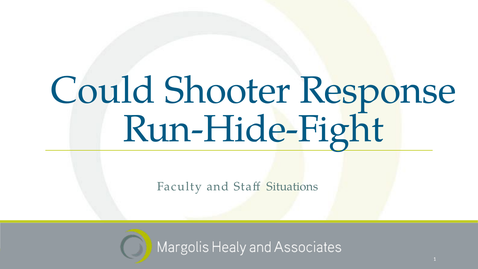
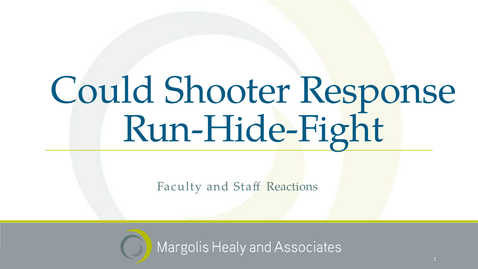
Situations: Situations -> Reactions
